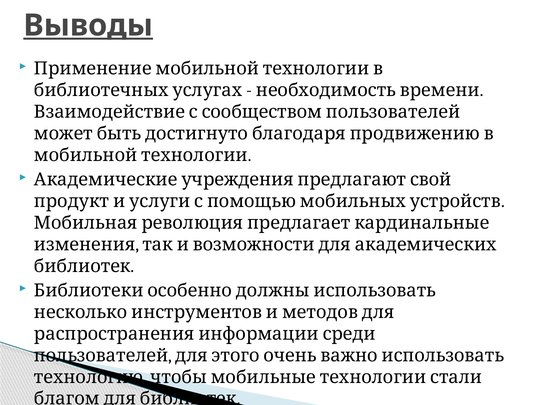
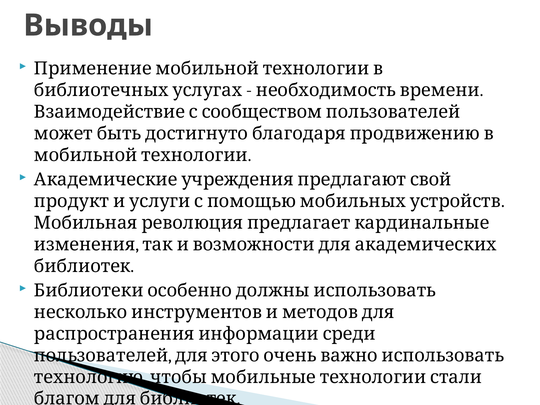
Выводы underline: present -> none
